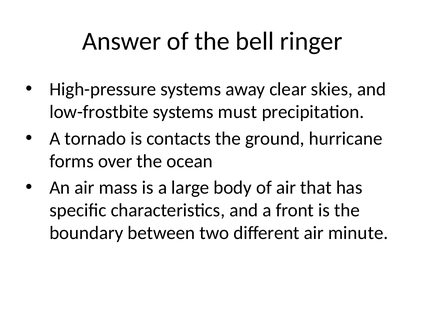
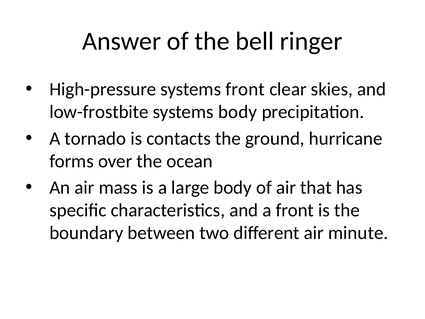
systems away: away -> front
systems must: must -> body
